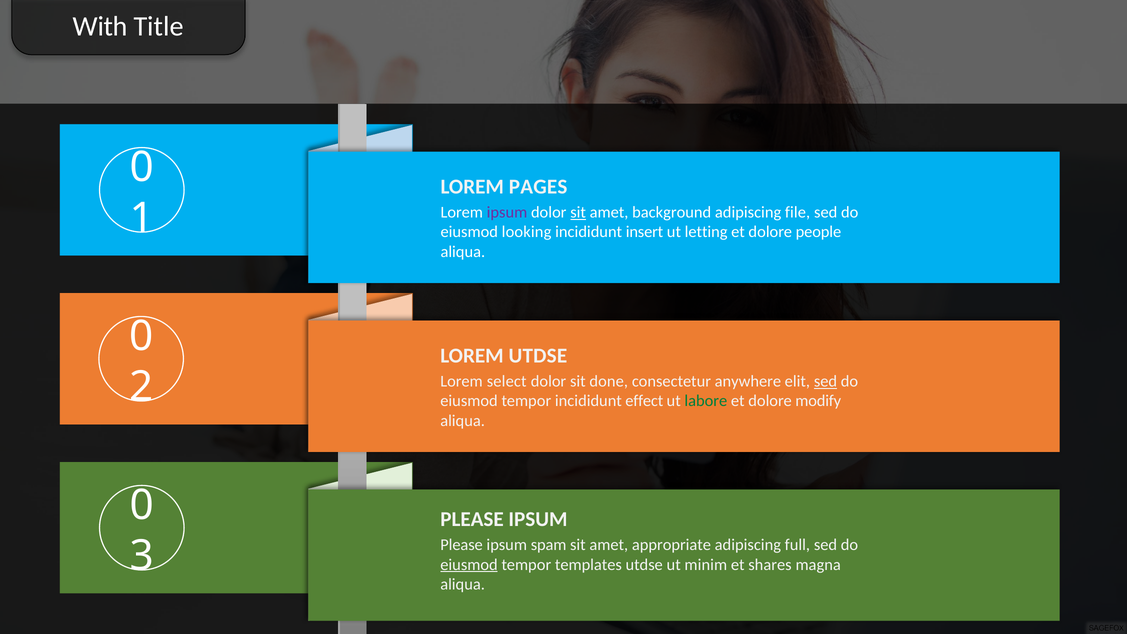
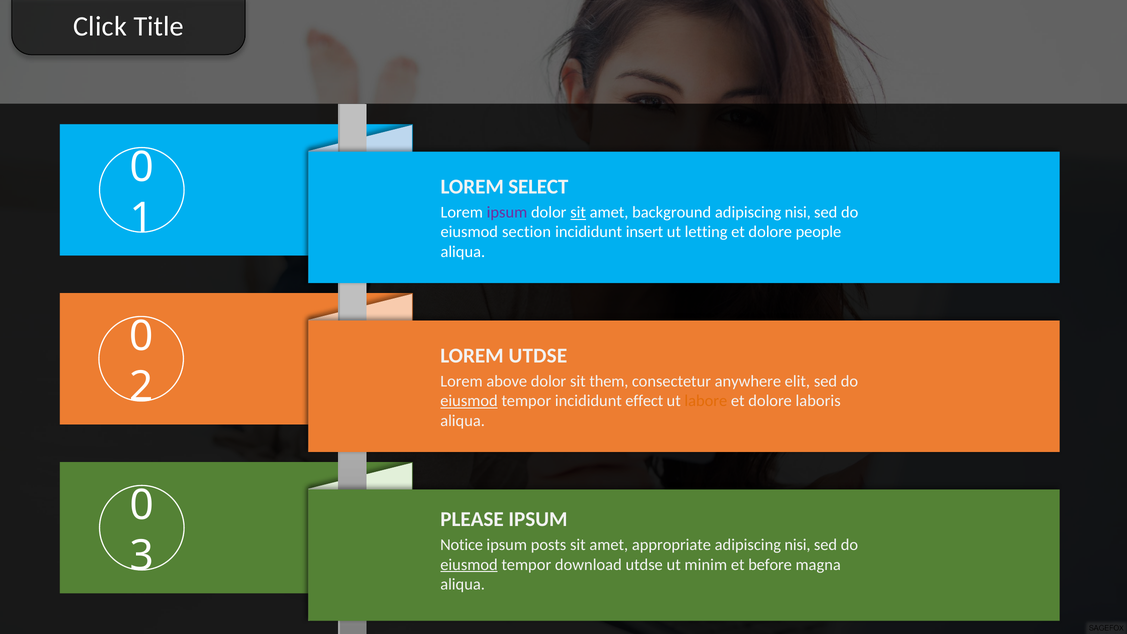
With: With -> Click
PAGES: PAGES -> SELECT
file at (798, 212): file -> nisi
looking: looking -> section
select: select -> above
done: done -> them
sed at (825, 381) underline: present -> none
eiusmod at (469, 401) underline: none -> present
labore colour: green -> orange
modify: modify -> laboris
Please at (462, 545): Please -> Notice
spam: spam -> posts
full at (797, 545): full -> nisi
templates: templates -> download
shares: shares -> before
